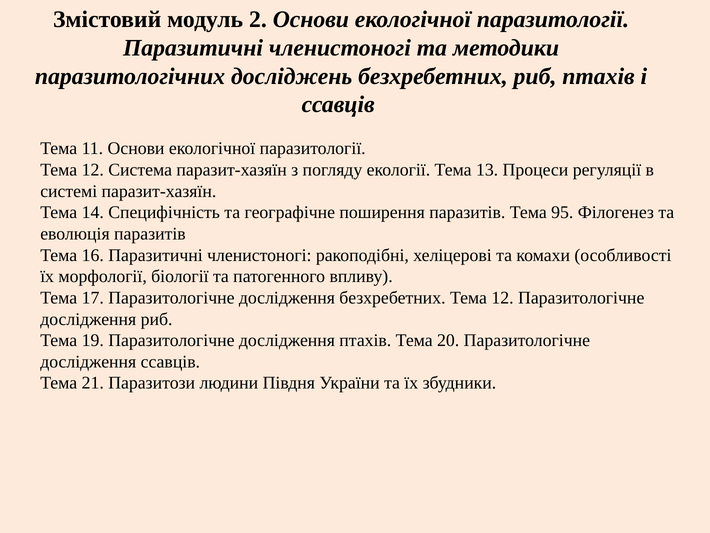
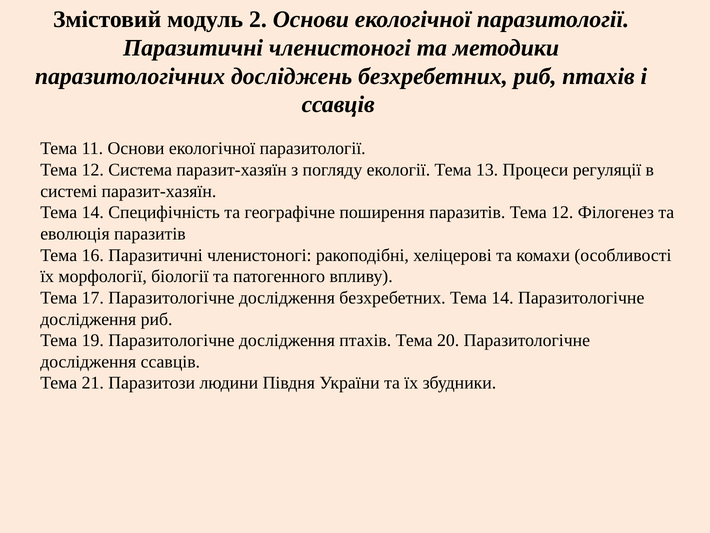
паразитів Тема 95: 95 -> 12
безхребетних Тема 12: 12 -> 14
